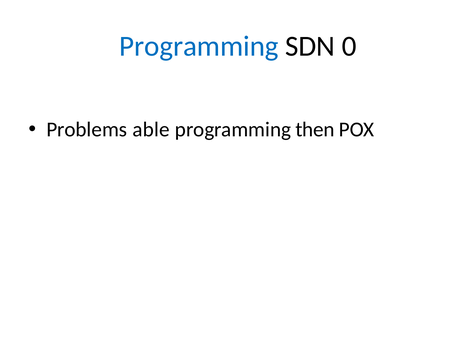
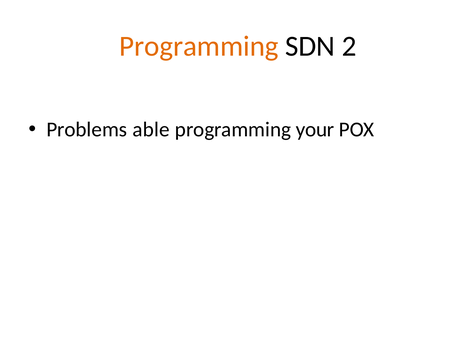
Programming at (199, 46) colour: blue -> orange
0: 0 -> 2
then: then -> your
